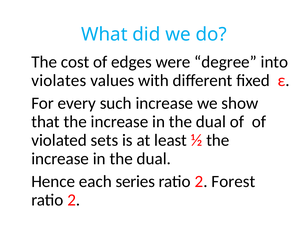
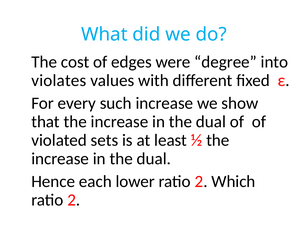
series: series -> lower
Forest: Forest -> Which
